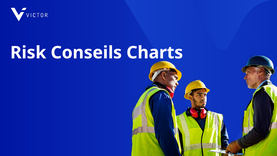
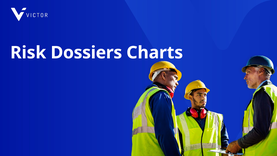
Conseils: Conseils -> Dossiers
